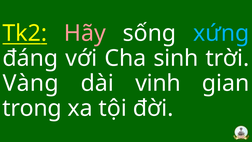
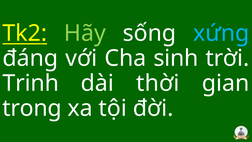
Hãy colour: pink -> light green
Vàng: Vàng -> Trinh
vinh: vinh -> thời
